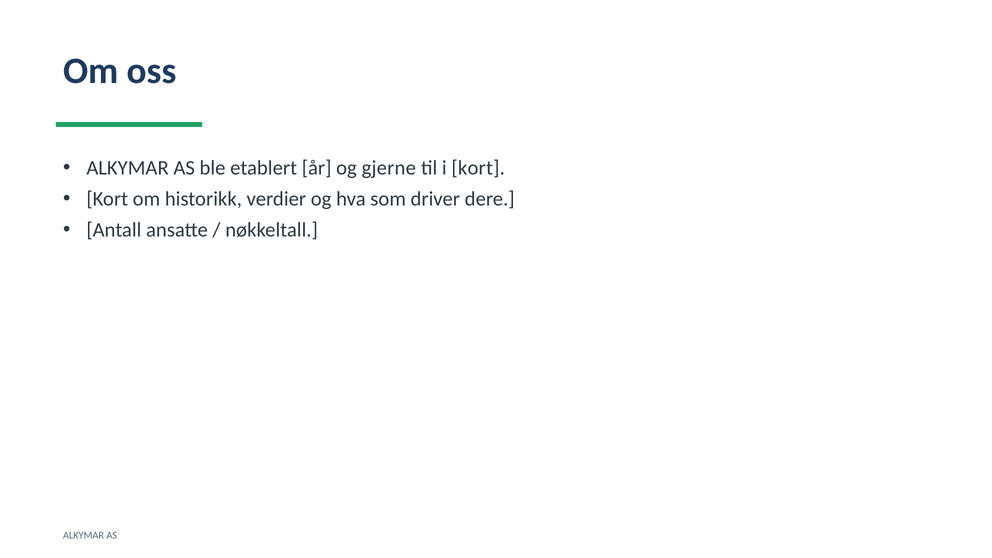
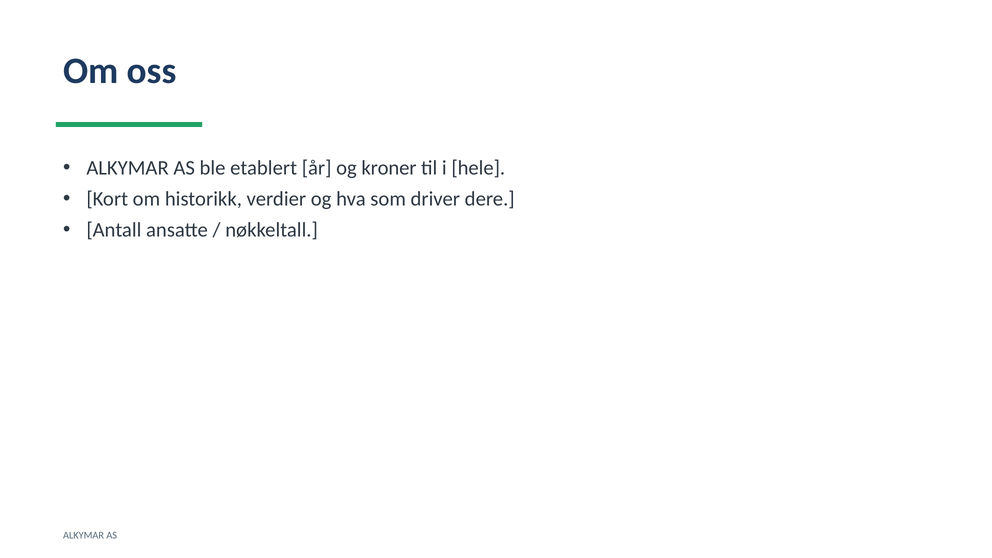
gjerne: gjerne -> kroner
i kort: kort -> hele
